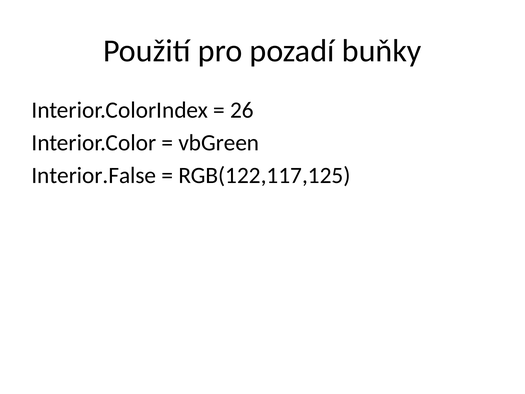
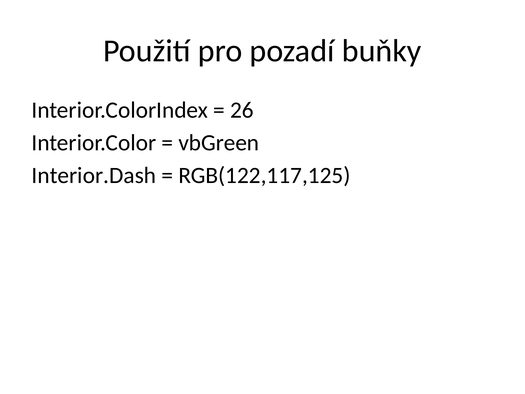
Interior.False: Interior.False -> Interior.Dash
